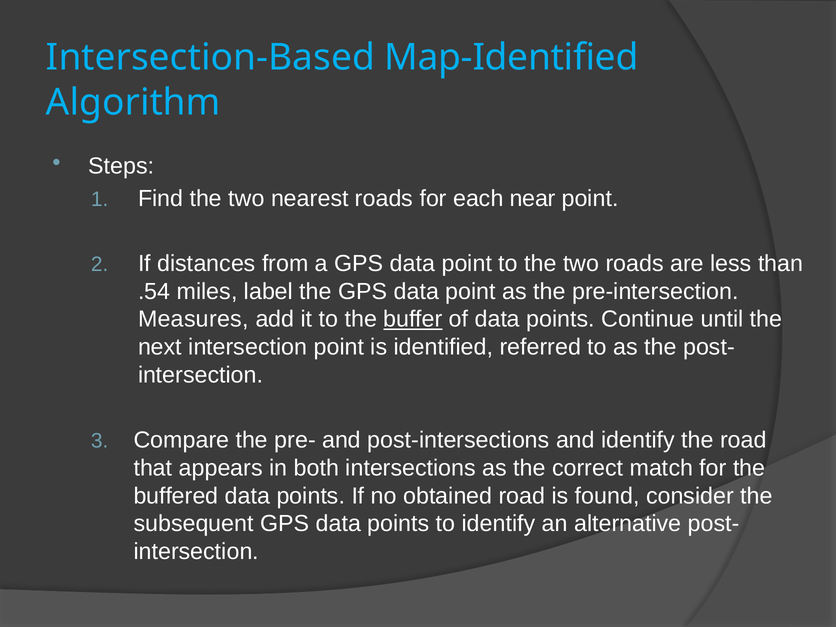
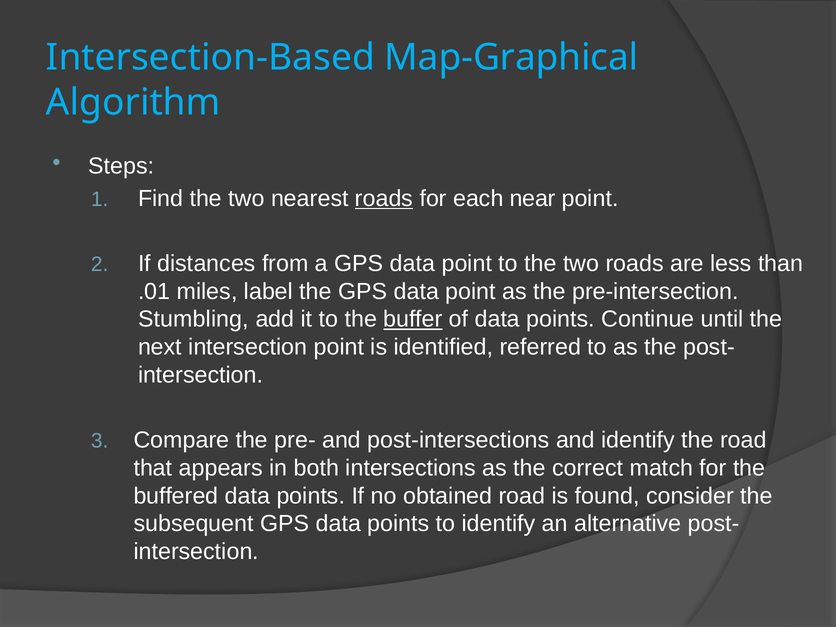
Map-Identified: Map-Identified -> Map-Graphical
roads at (384, 199) underline: none -> present
.54: .54 -> .01
Measures: Measures -> Stumbling
